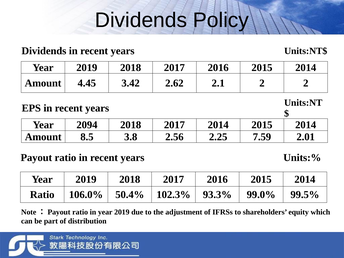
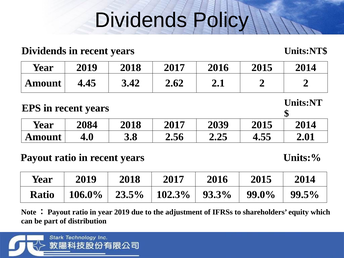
2094: 2094 -> 2084
2017 2014: 2014 -> 2039
8.5: 8.5 -> 4.0
7.59: 7.59 -> 4.55
50.4%: 50.4% -> 23.5%
